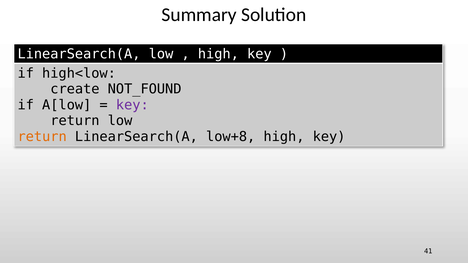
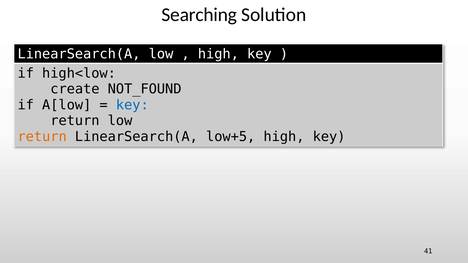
Summary: Summary -> Searching
key at (132, 105) colour: purple -> blue
low+8: low+8 -> low+5
